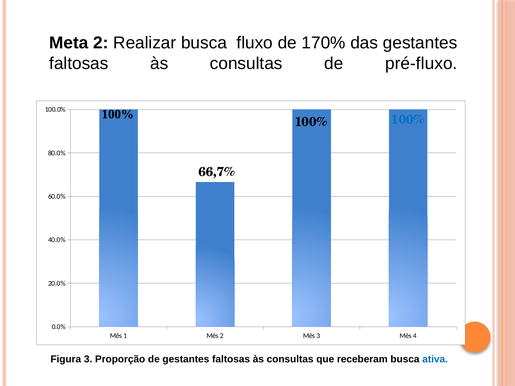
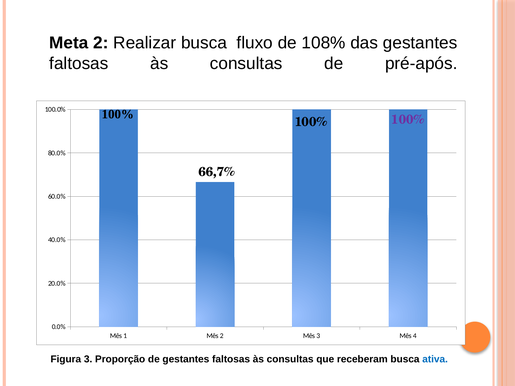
170%: 170% -> 108%
pré-fluxo: pré-fluxo -> pré-após
100% at (408, 120) colour: blue -> purple
